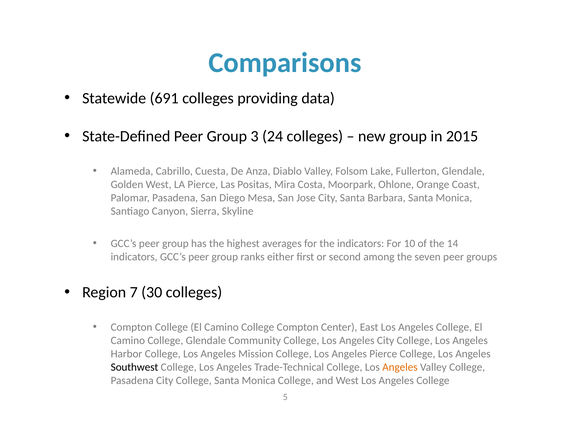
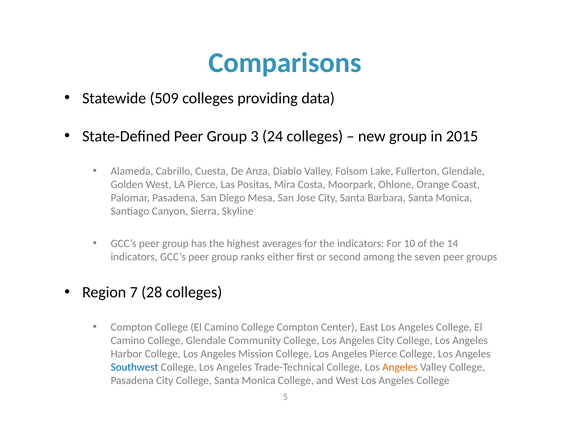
691: 691 -> 509
30: 30 -> 28
Southwest colour: black -> blue
